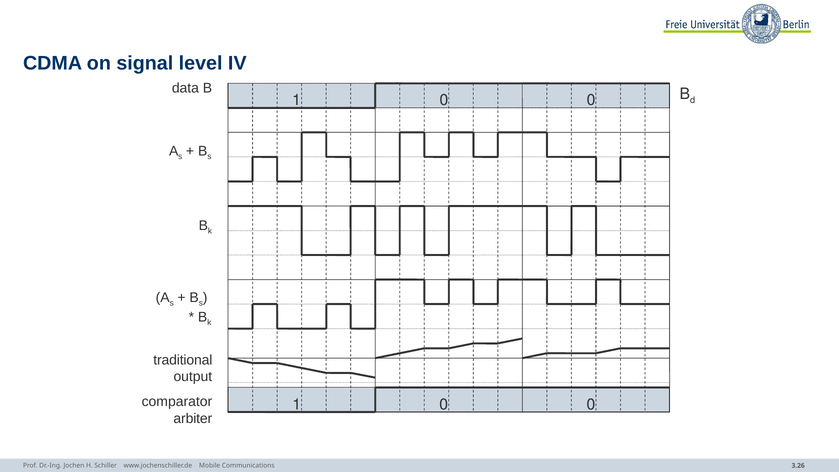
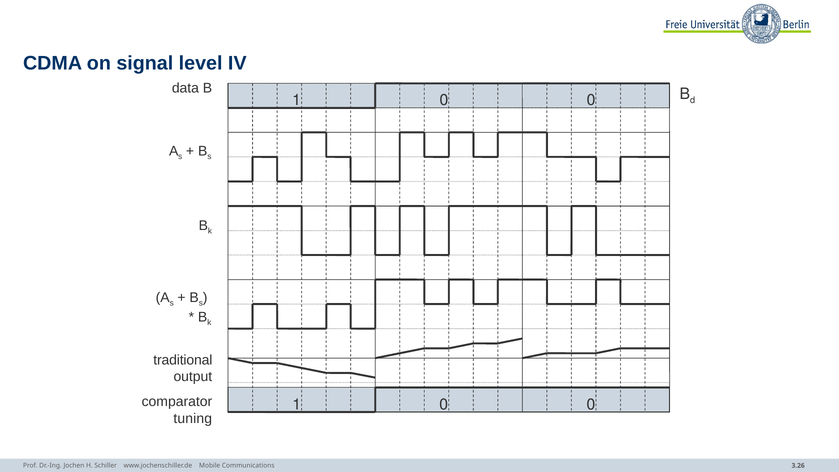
arbiter: arbiter -> tuning
